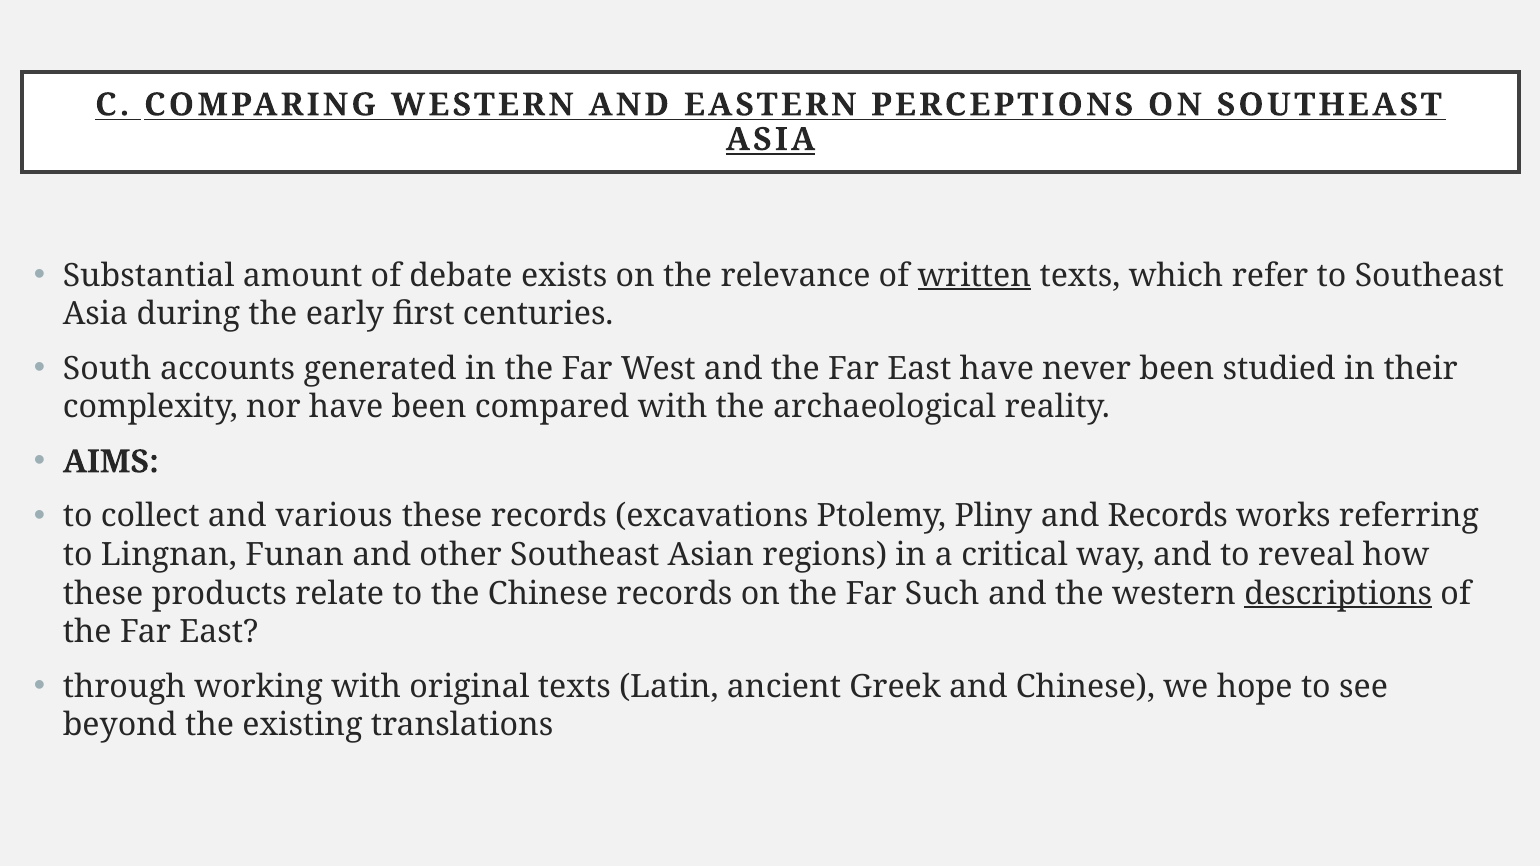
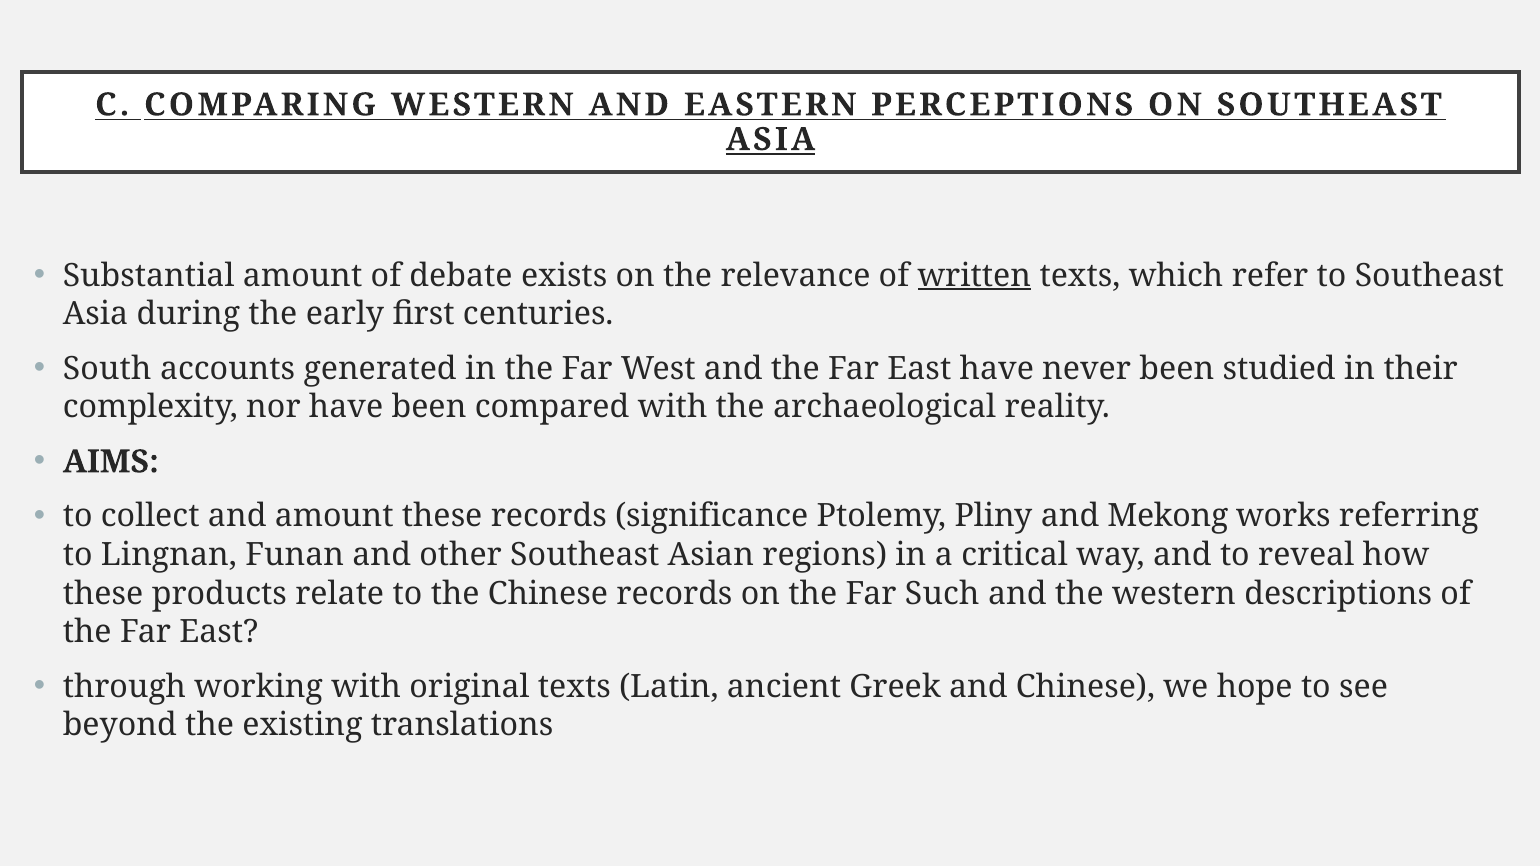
and various: various -> amount
excavations: excavations -> significance
and Records: Records -> Mekong
descriptions underline: present -> none
